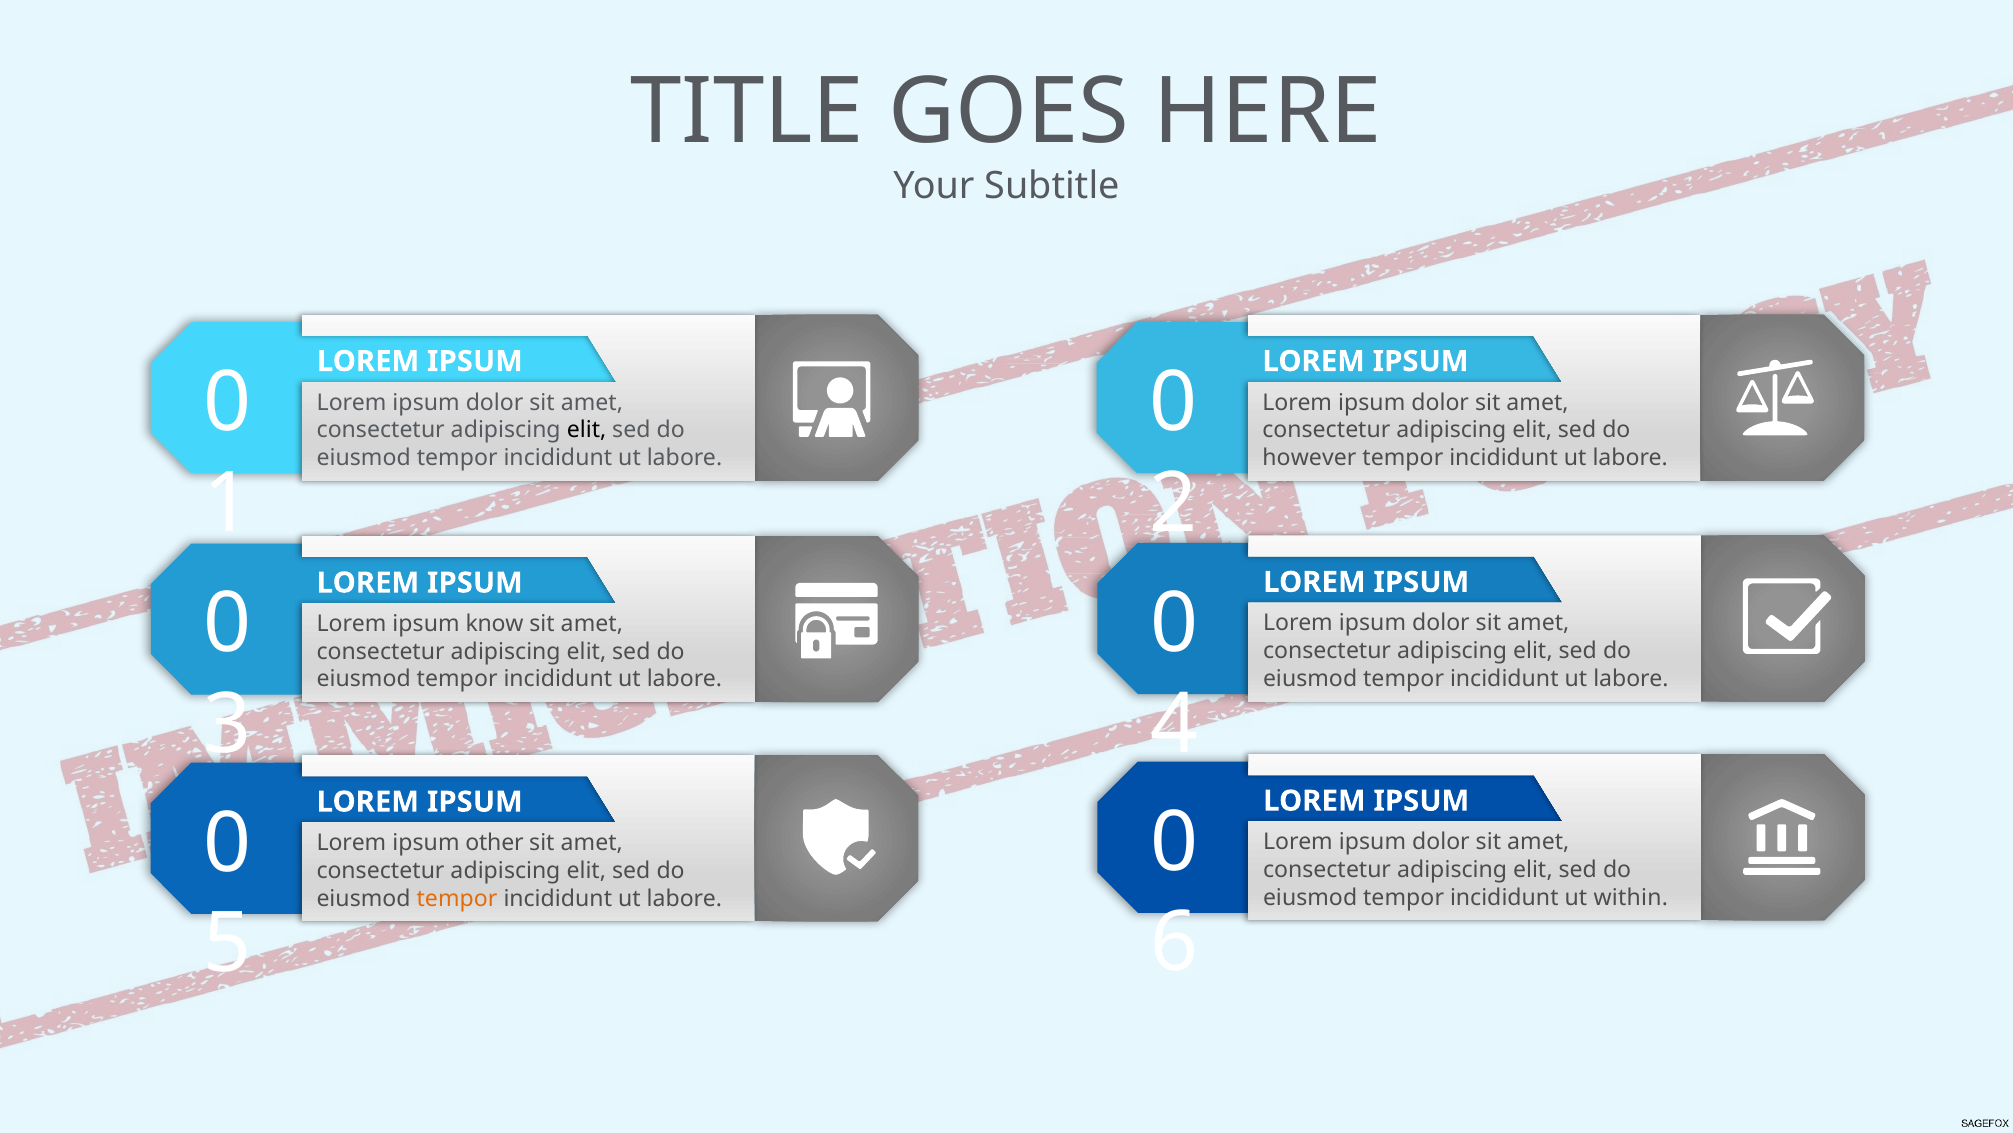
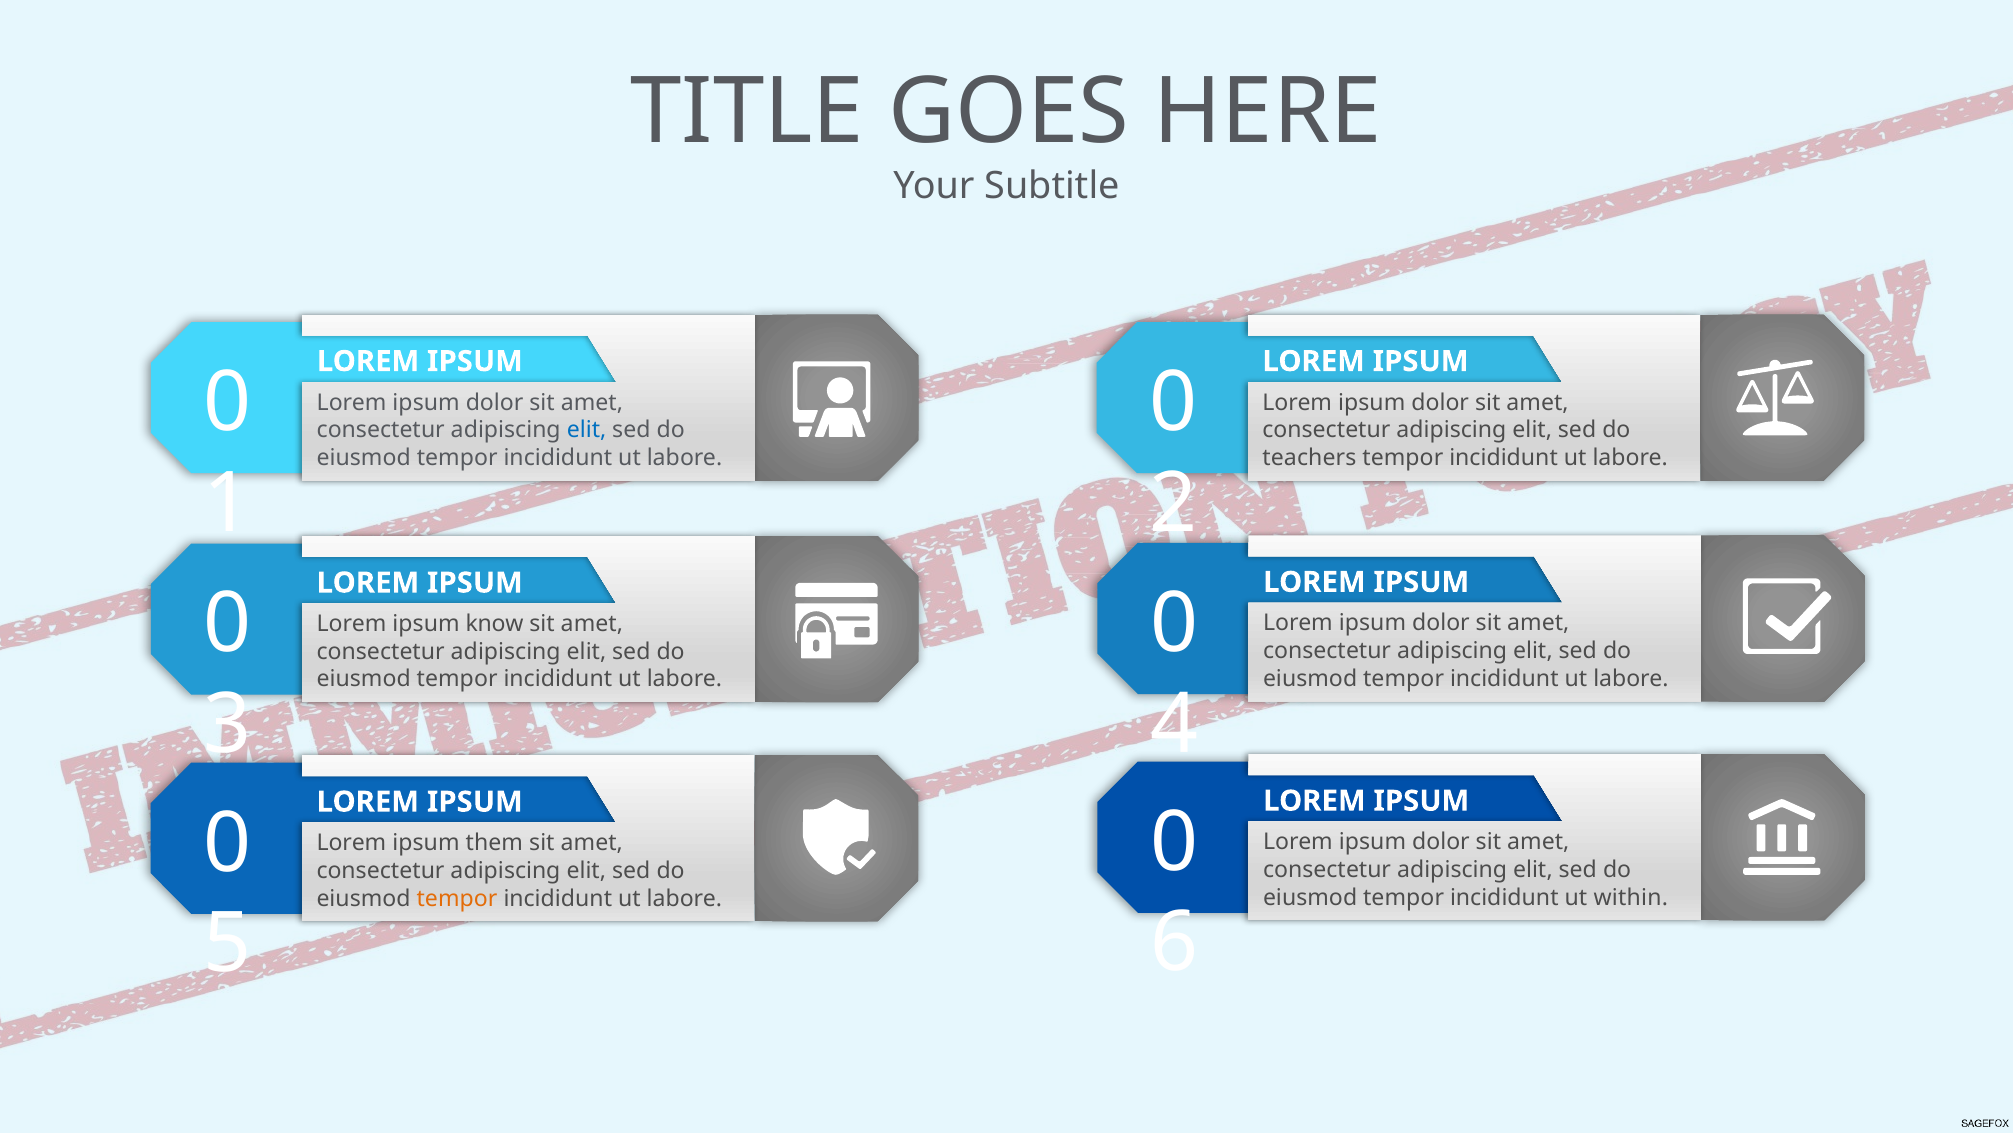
elit at (587, 430) colour: black -> blue
however: however -> teachers
other: other -> them
